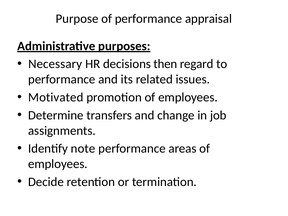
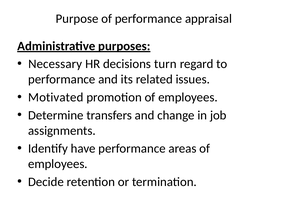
then: then -> turn
note: note -> have
